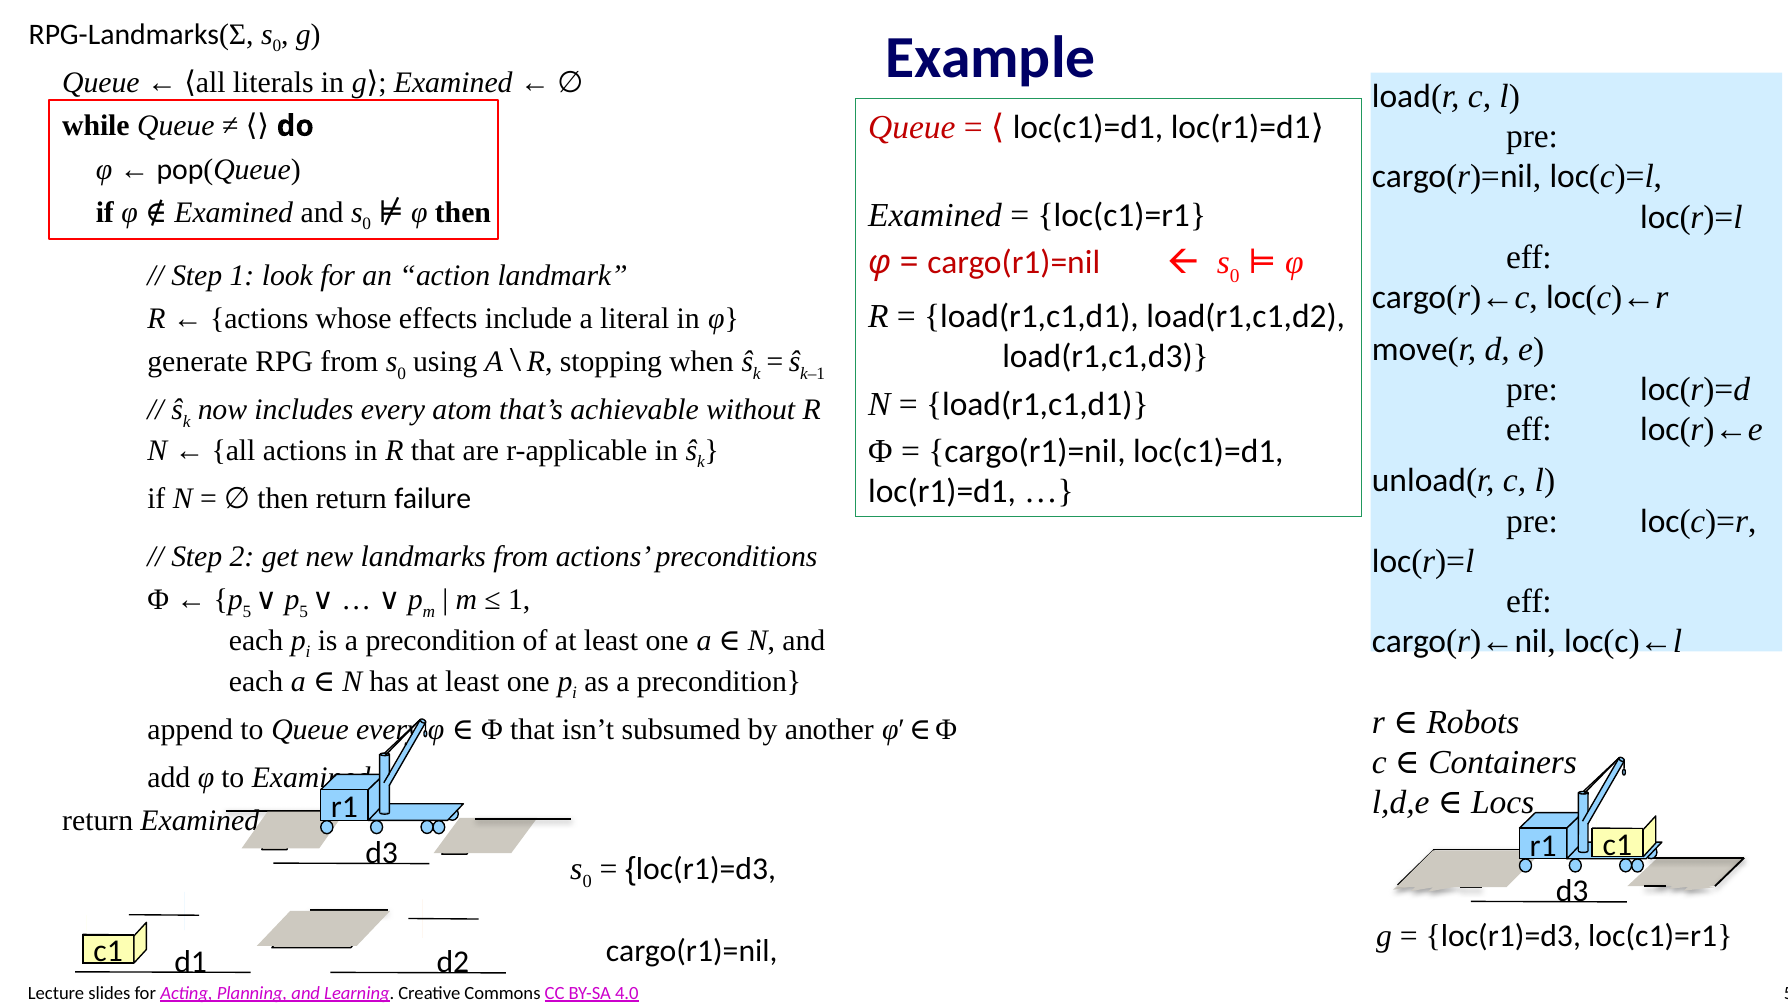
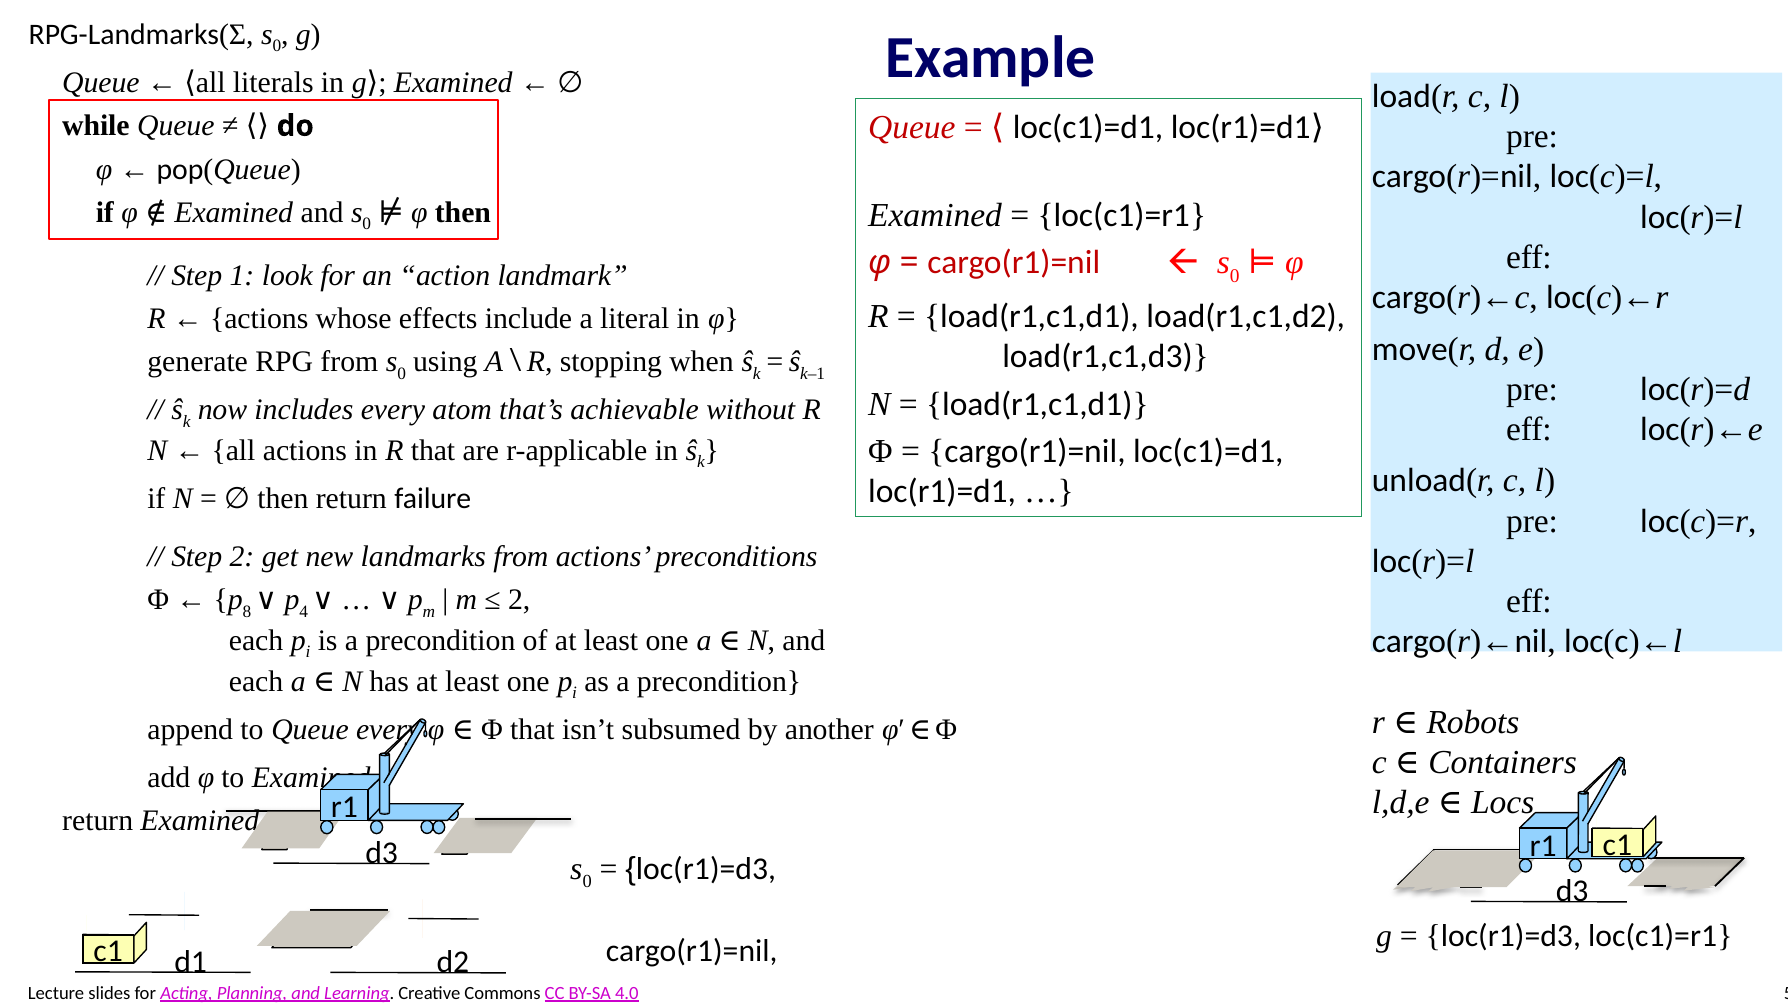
5 at (247, 611): 5 -> 8
5 at (304, 611): 5 -> 4
1 at (519, 600): 1 -> 2
